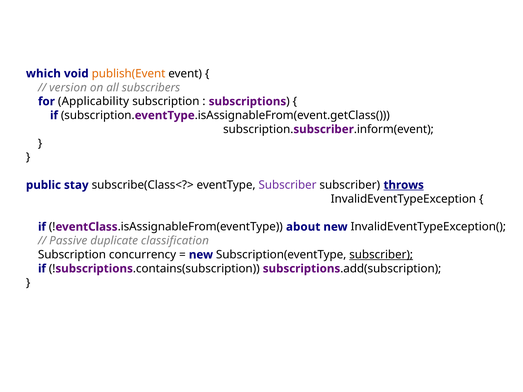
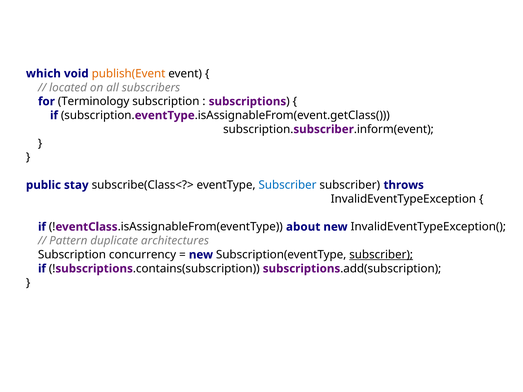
version: version -> located
Applicability: Applicability -> Terminology
Subscriber at (288, 185) colour: purple -> blue
throws underline: present -> none
Passive: Passive -> Pattern
classification: classification -> architectures
